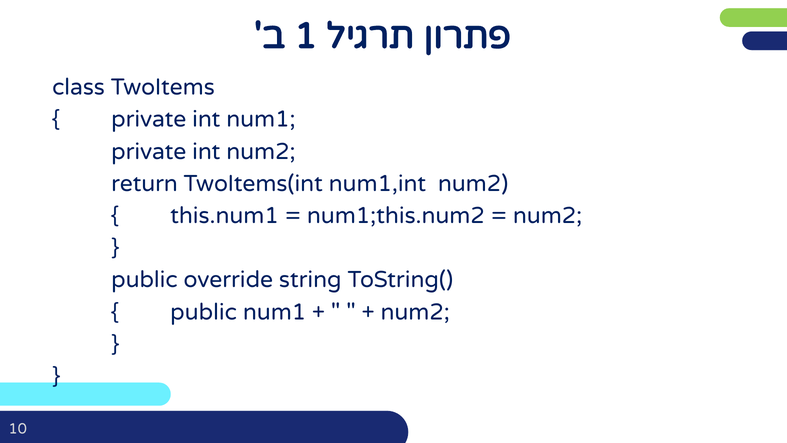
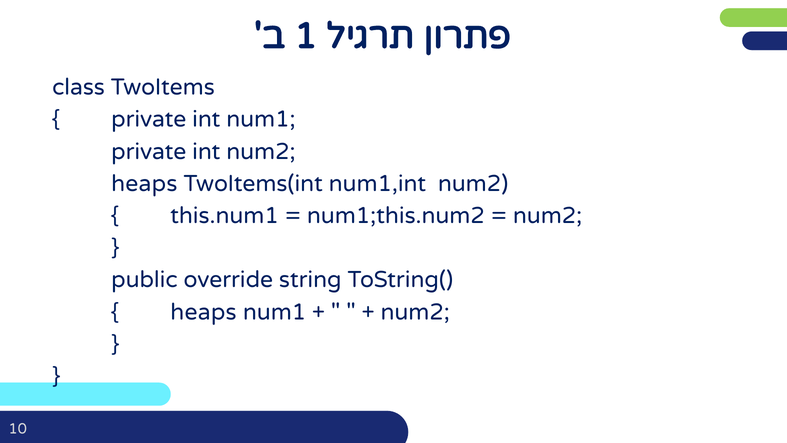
return at (144, 183): return -> heaps
public at (204, 312): public -> heaps
